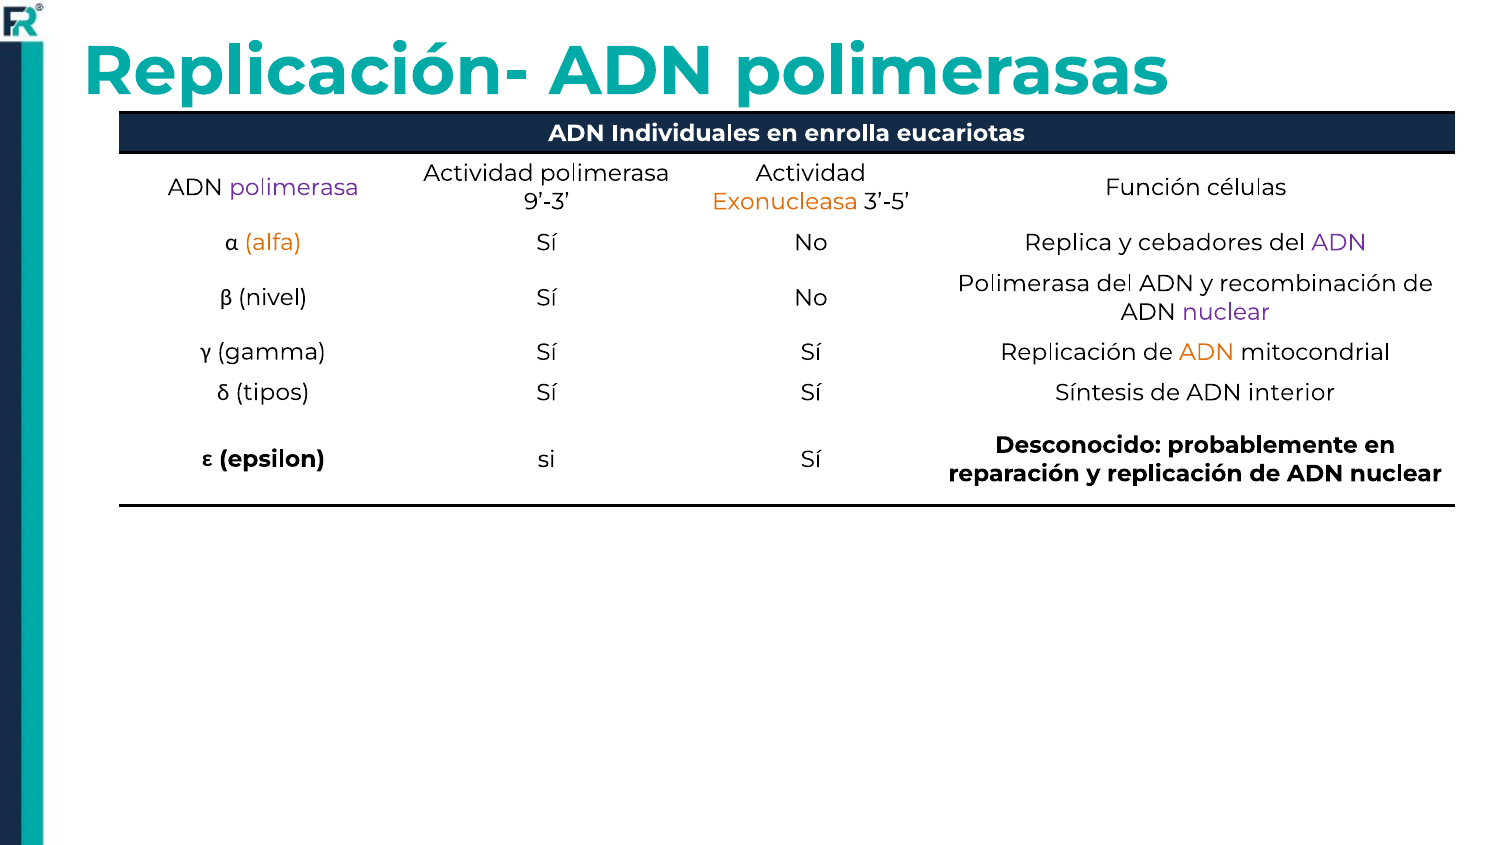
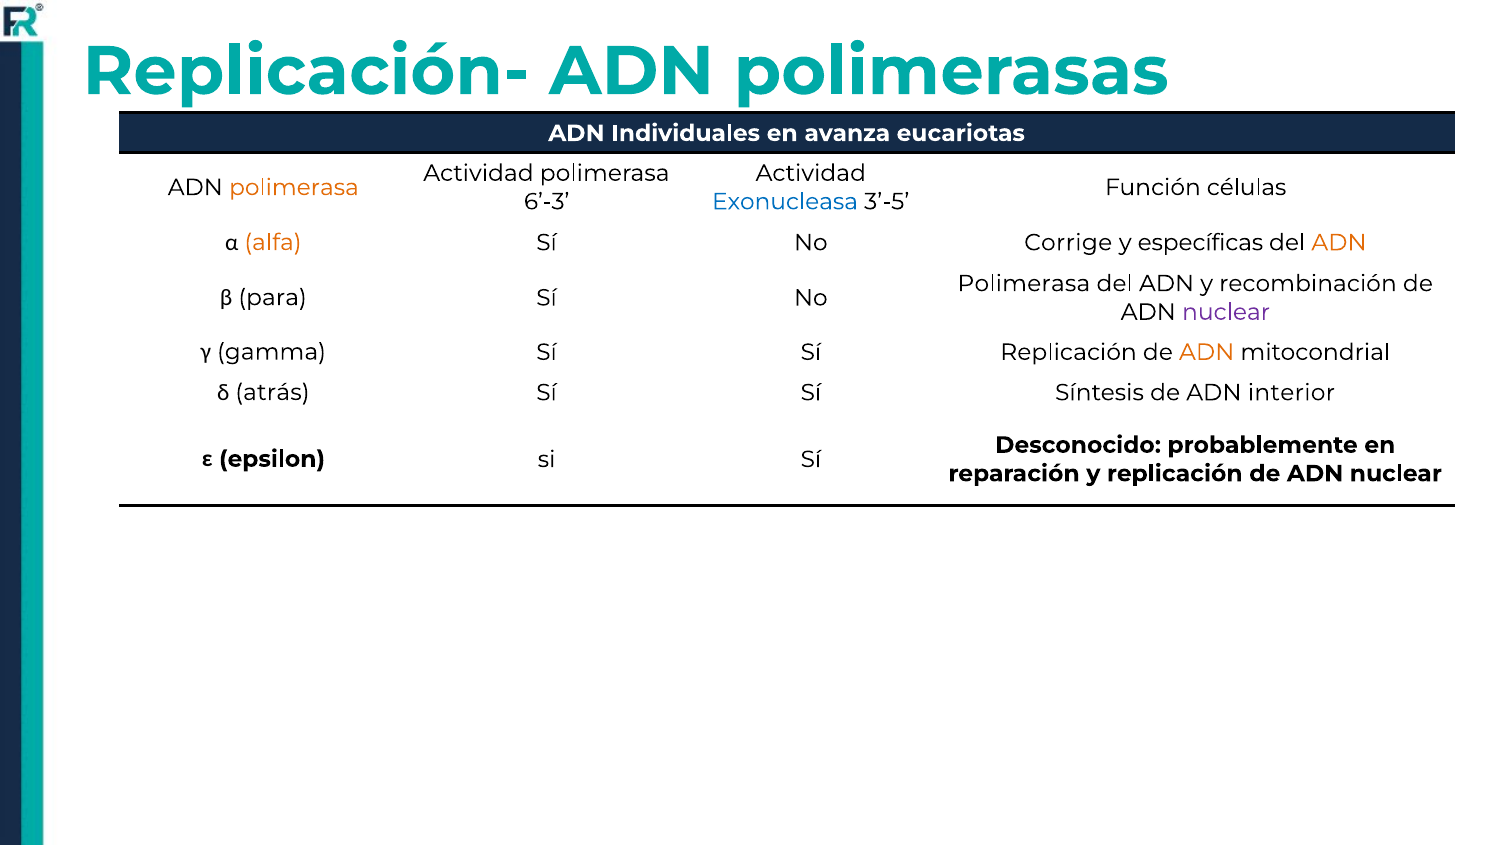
enrolla: enrolla -> avanza
polimerasa at (294, 187) colour: purple -> orange
9’-3: 9’-3 -> 6’-3
Exonucleasa colour: orange -> blue
Replica: Replica -> Corrige
cebadores: cebadores -> específicas
ADN at (1339, 243) colour: purple -> orange
nivel: nivel -> para
tipos: tipos -> atrás
